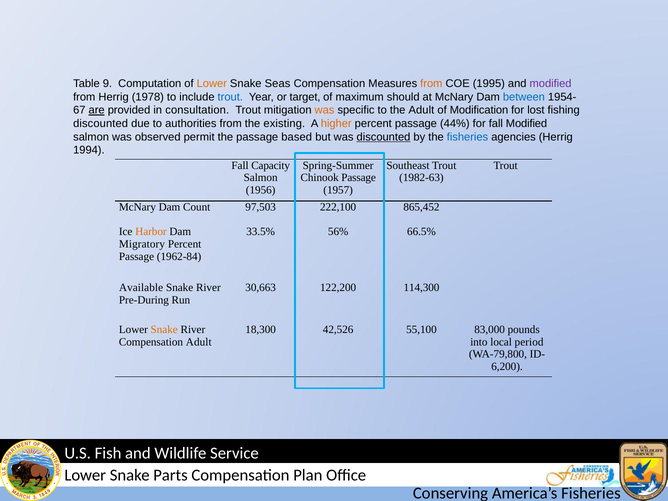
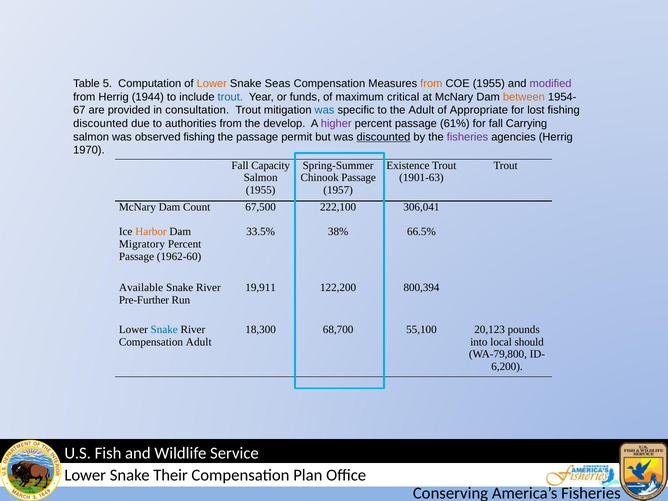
9: 9 -> 5
COE 1995: 1995 -> 1955
1978: 1978 -> 1944
target: target -> funds
should: should -> critical
between colour: blue -> orange
are underline: present -> none
was at (325, 110) colour: orange -> blue
Modification: Modification -> Appropriate
existing: existing -> develop
higher colour: orange -> purple
44%: 44% -> 61%
fall Modified: Modified -> Carrying
observed permit: permit -> fishing
based: based -> permit
fisheries at (468, 137) colour: blue -> purple
1994: 1994 -> 1970
Southeast: Southeast -> Existence
1982-63: 1982-63 -> 1901-63
1956 at (261, 190): 1956 -> 1955
97,503: 97,503 -> 67,500
865,452: 865,452 -> 306,041
56%: 56% -> 38%
1962-84: 1962-84 -> 1962-60
30,663: 30,663 -> 19,911
114,300: 114,300 -> 800,394
Pre-During: Pre-During -> Pre-Further
Snake at (164, 330) colour: orange -> blue
42,526: 42,526 -> 68,700
83,000: 83,000 -> 20,123
period: period -> should
Parts: Parts -> Their
